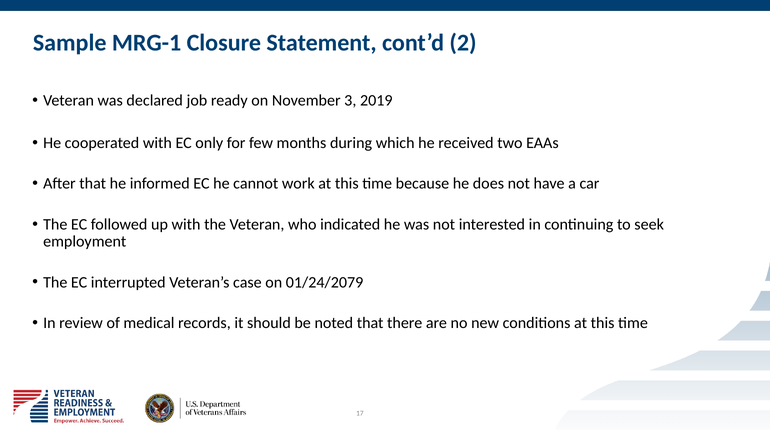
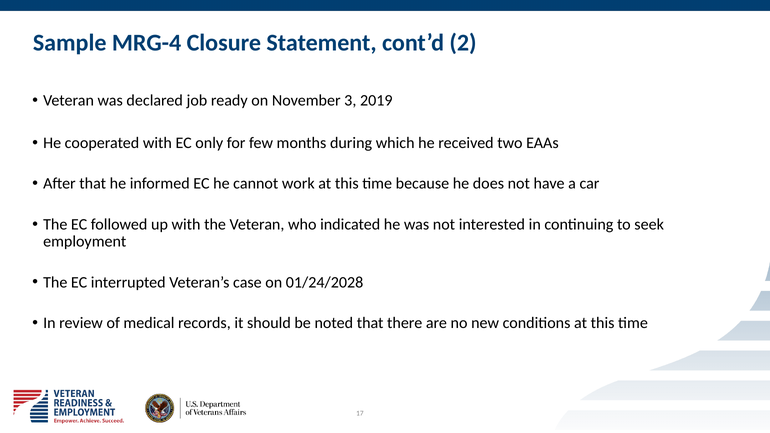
MRG-1: MRG-1 -> MRG-4
01/24/2079: 01/24/2079 -> 01/24/2028
